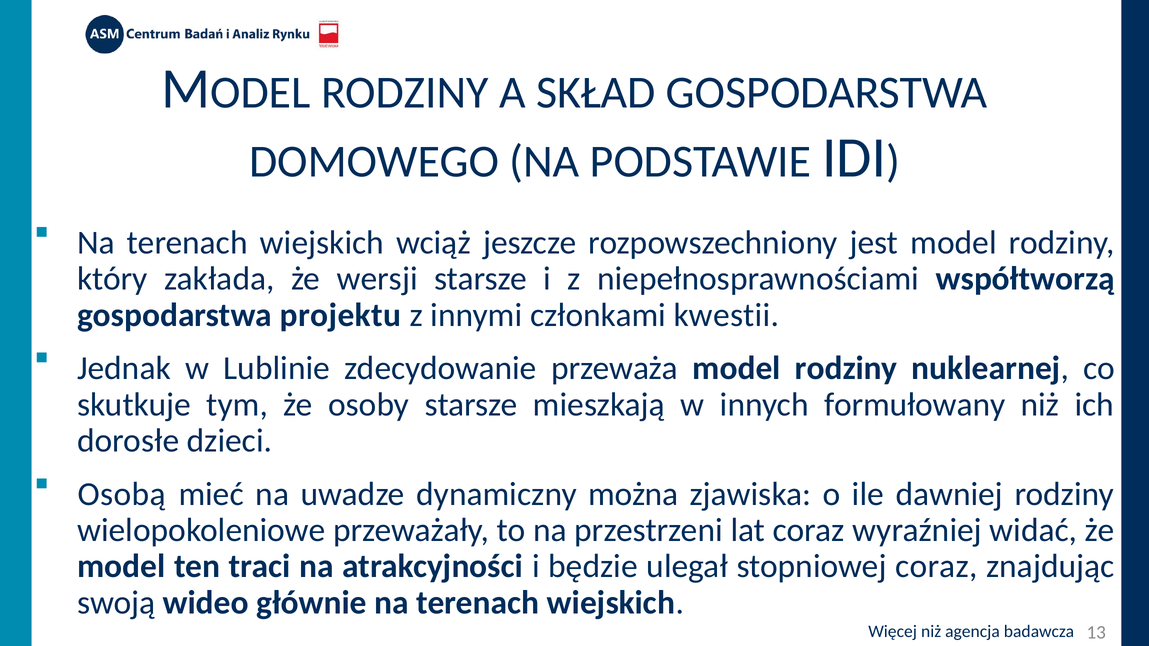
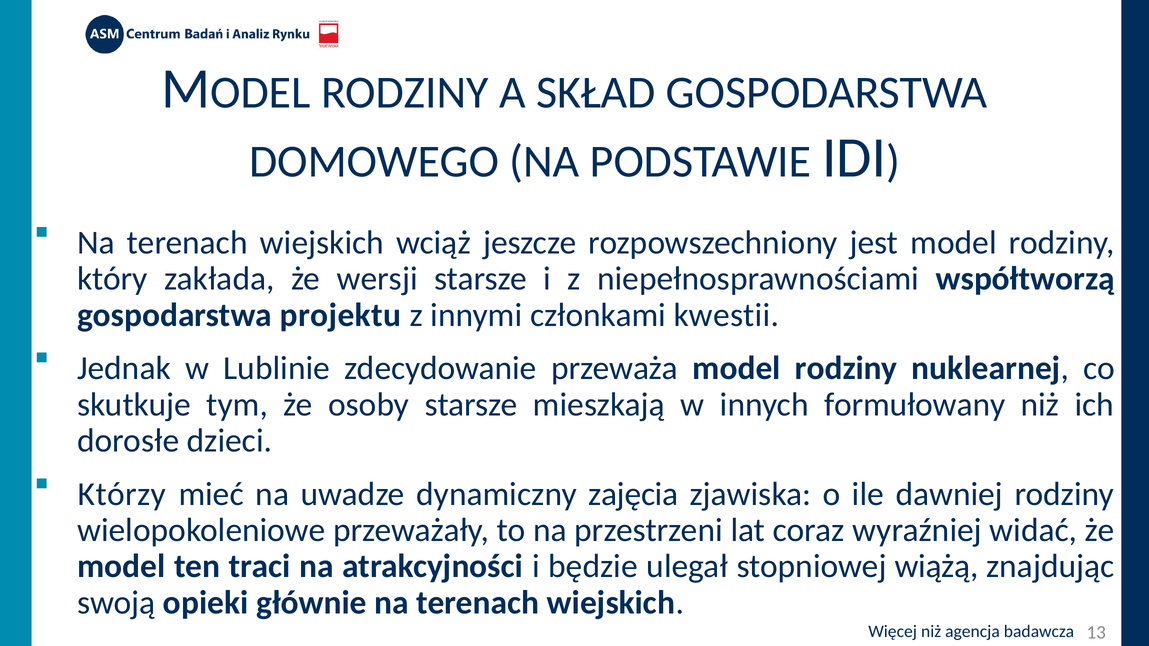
Osobą: Osobą -> Którzy
można: można -> zajęcia
stopniowej coraz: coraz -> wiążą
wideo: wideo -> opieki
